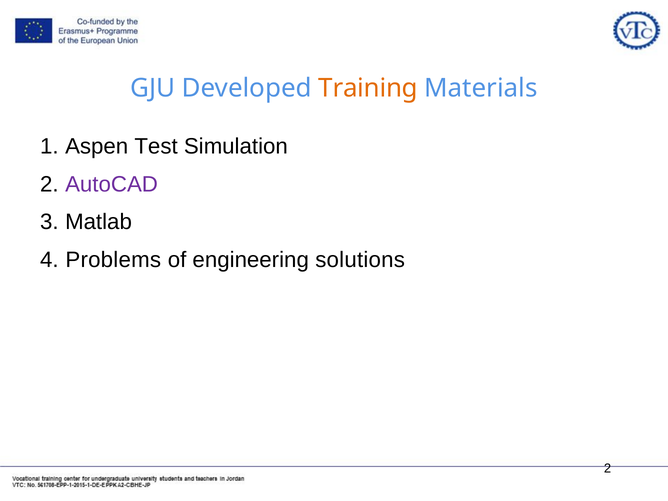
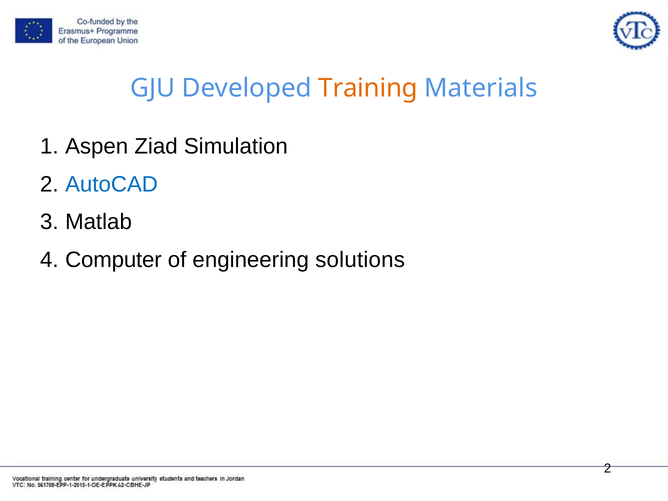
Test: Test -> Ziad
AutoCAD colour: purple -> blue
Problems: Problems -> Computer
